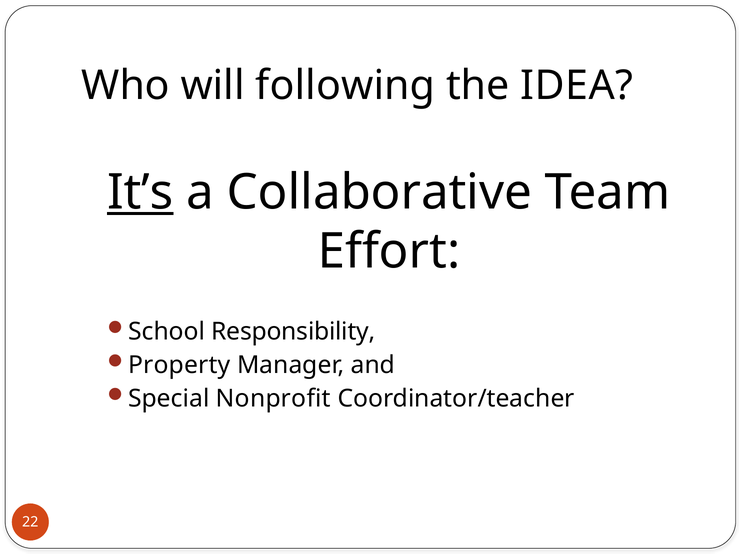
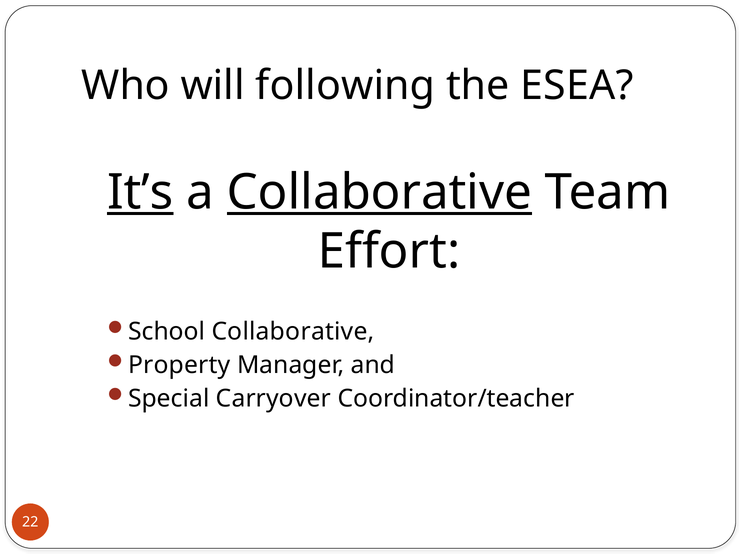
IDEA: IDEA -> ESEA
Collaborative at (379, 192) underline: none -> present
School Responsibility: Responsibility -> Collaborative
Nonprofit: Nonprofit -> Carryover
